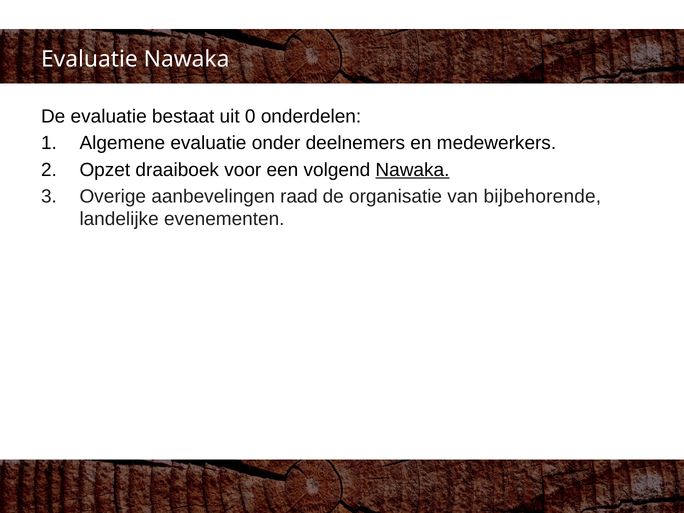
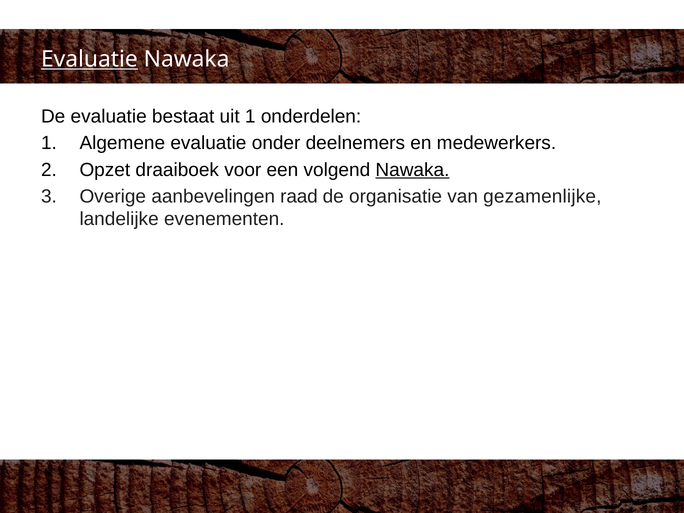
Evaluatie at (89, 59) underline: none -> present
uit 0: 0 -> 1
bijbehorende: bijbehorende -> gezamenlijke
